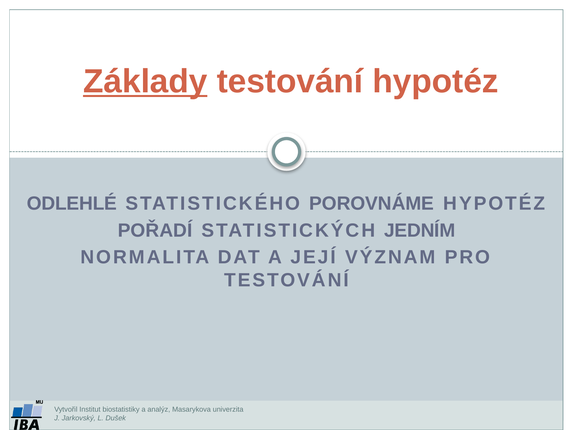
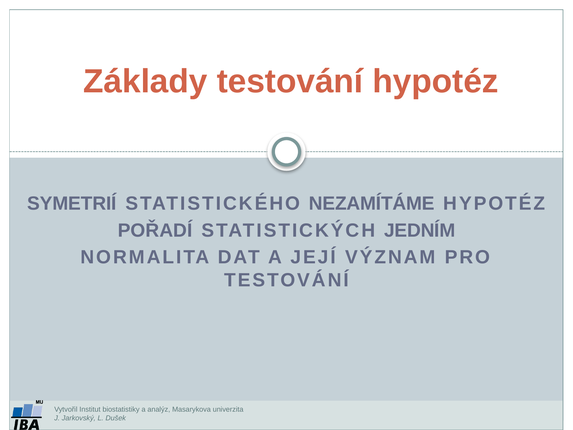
Základy underline: present -> none
ODLEHLÉ: ODLEHLÉ -> SYMETRIÍ
POROVNÁME: POROVNÁME -> NEZAMÍTÁME
